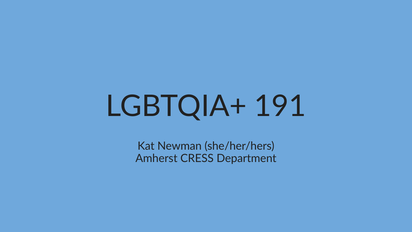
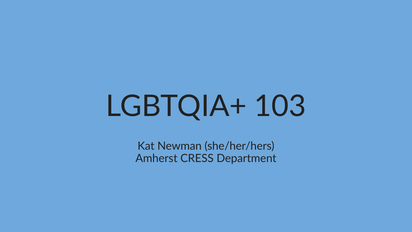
191: 191 -> 103
